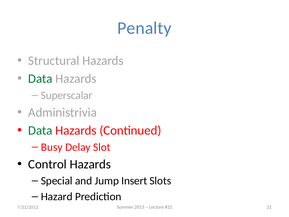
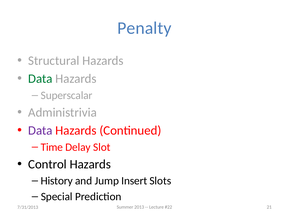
Data at (40, 130) colour: green -> purple
Busy: Busy -> Time
Special: Special -> History
Hazard: Hazard -> Special
